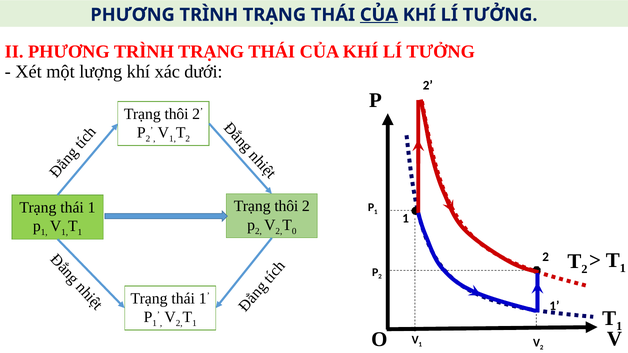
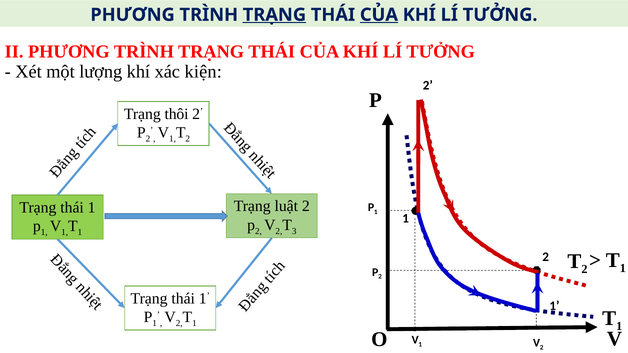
TRẠNG at (274, 15) underline: none -> present
dưới: dưới -> kiện
thôi at (286, 206): thôi -> luật
0: 0 -> 3
